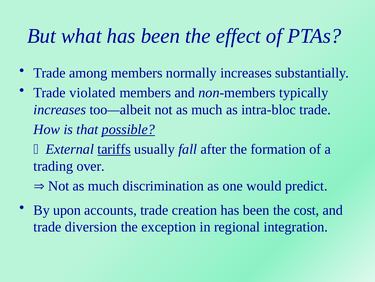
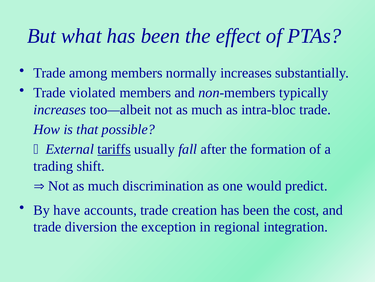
possible underline: present -> none
over: over -> shift
upon: upon -> have
